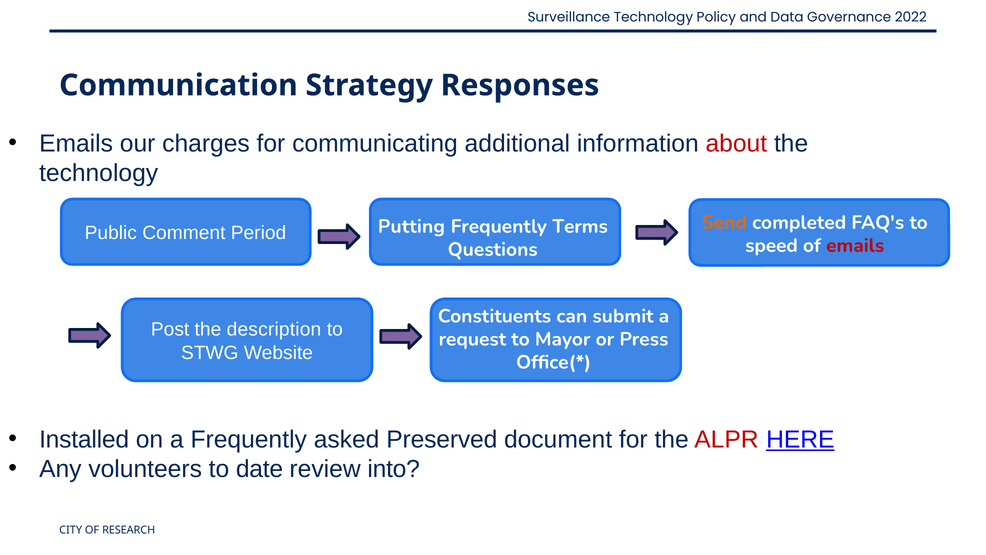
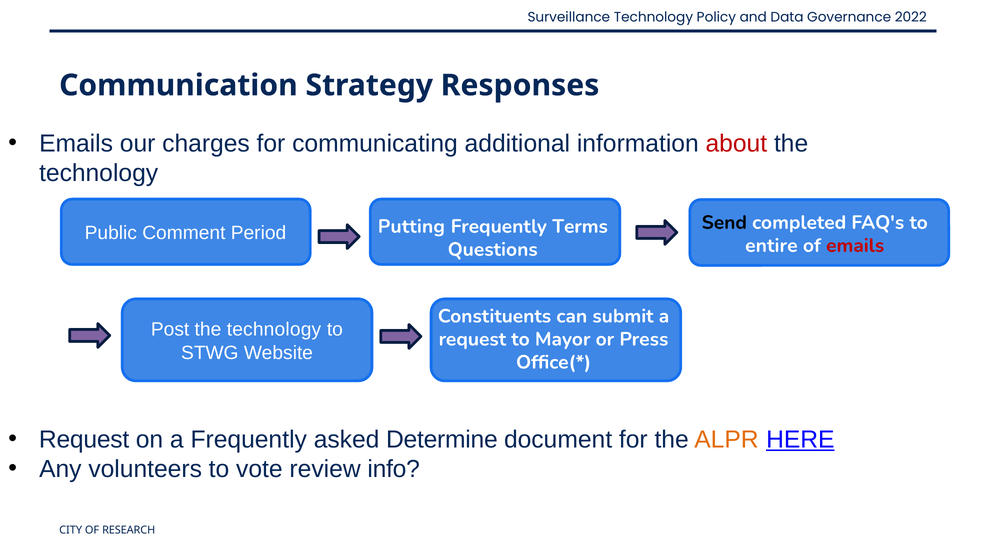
Send colour: orange -> black
speed: speed -> entire
Post the description: description -> technology
Installed at (84, 439): Installed -> Request
Preserved: Preserved -> Determine
ALPR colour: red -> orange
date: date -> vote
into: into -> info
